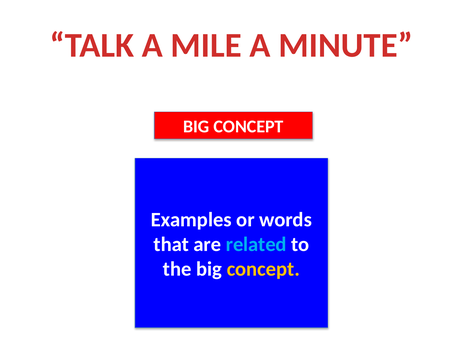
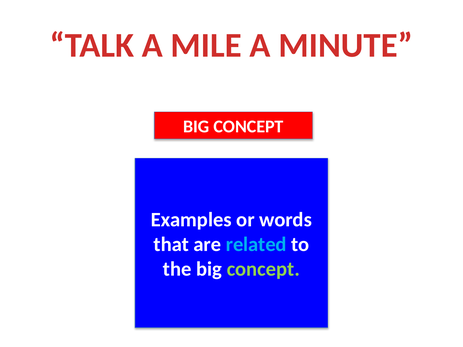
concept at (263, 269) colour: yellow -> light green
